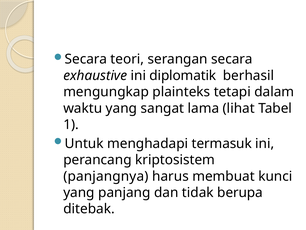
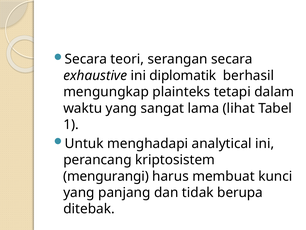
termasuk: termasuk -> analytical
panjangnya: panjangnya -> mengurangi
